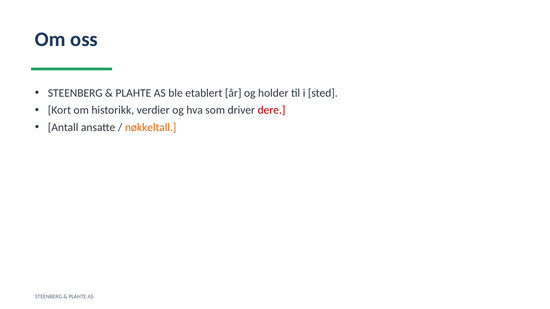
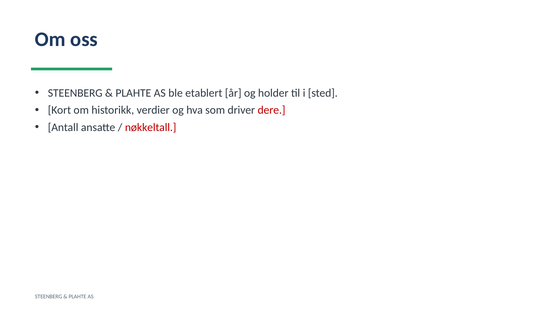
nøkkeltall colour: orange -> red
